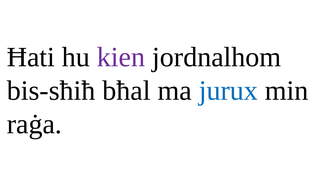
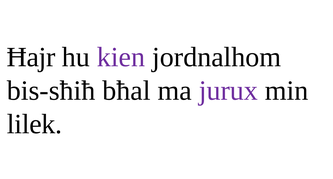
Ħati: Ħati -> Ħajr
jurux colour: blue -> purple
raġa: raġa -> lilek
